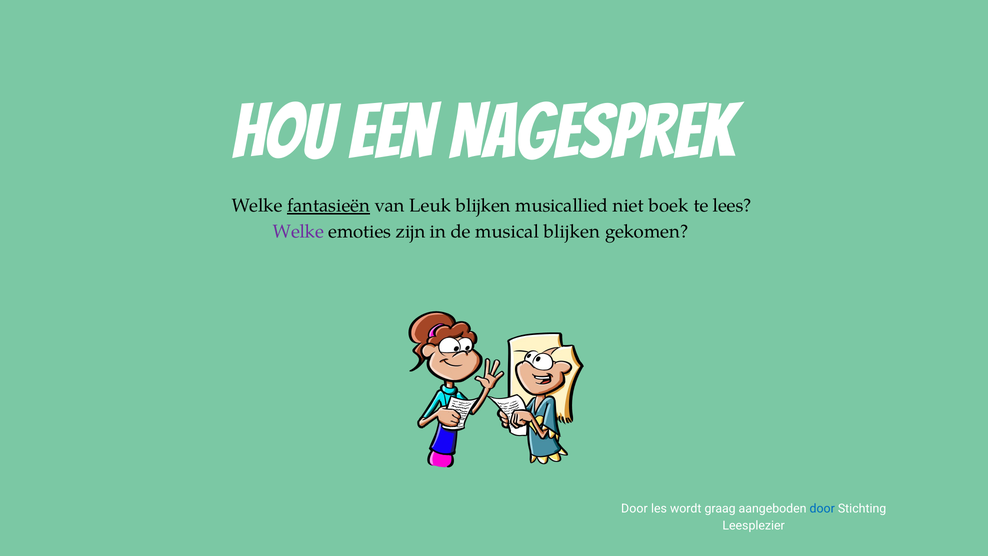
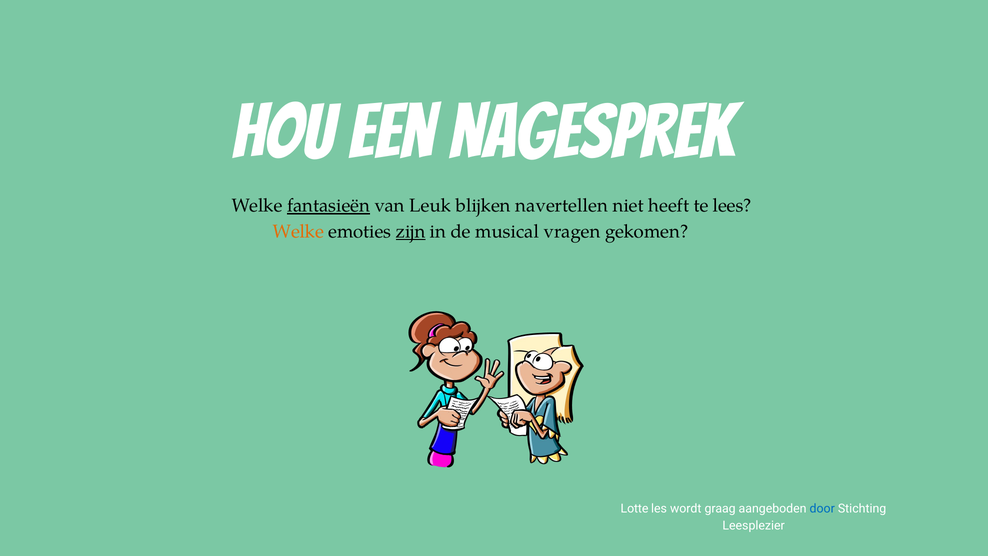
musicallied: musicallied -> navertellen
boek: boek -> heeft
Welke at (298, 231) colour: purple -> orange
zijn underline: none -> present
musical blijken: blijken -> vragen
Door at (634, 508): Door -> Lotte
